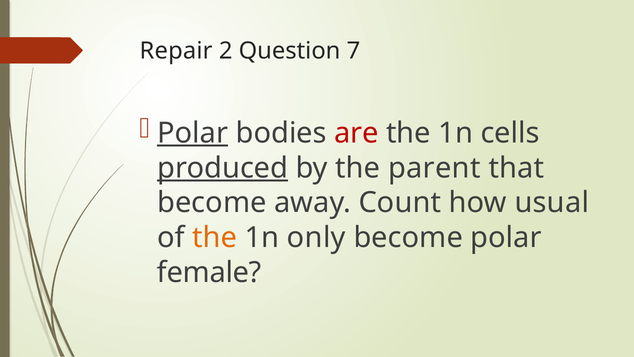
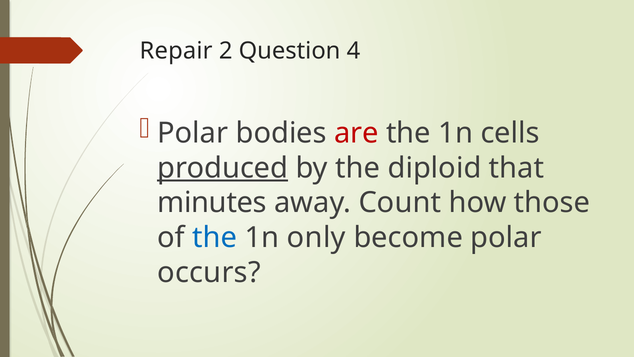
7: 7 -> 4
Polar at (193, 133) underline: present -> none
parent: parent -> diploid
become at (212, 203): become -> minutes
usual: usual -> those
the at (215, 238) colour: orange -> blue
female: female -> occurs
